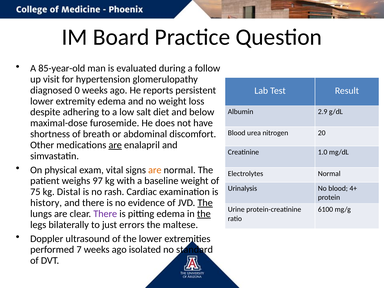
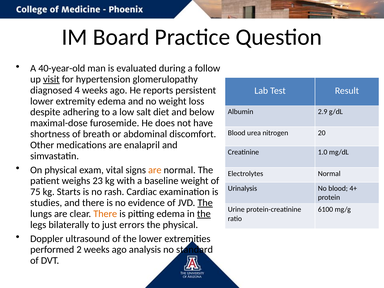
85-year-old: 85-year-old -> 40-year-old
visit underline: none -> present
0: 0 -> 4
are at (115, 145) underline: present -> none
97: 97 -> 23
Distal: Distal -> Starts
history: history -> studies
There at (105, 214) colour: purple -> orange
the maltese: maltese -> physical
7: 7 -> 2
isolated: isolated -> analysis
